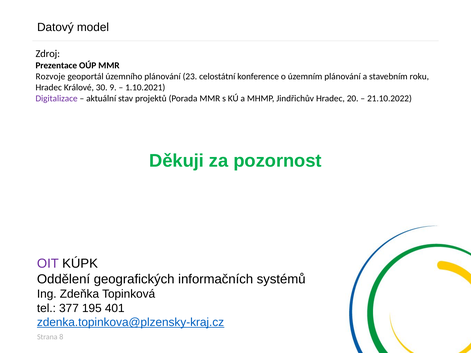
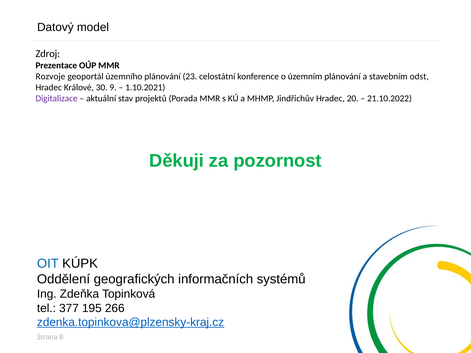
roku: roku -> odst
OIT colour: purple -> blue
401: 401 -> 266
